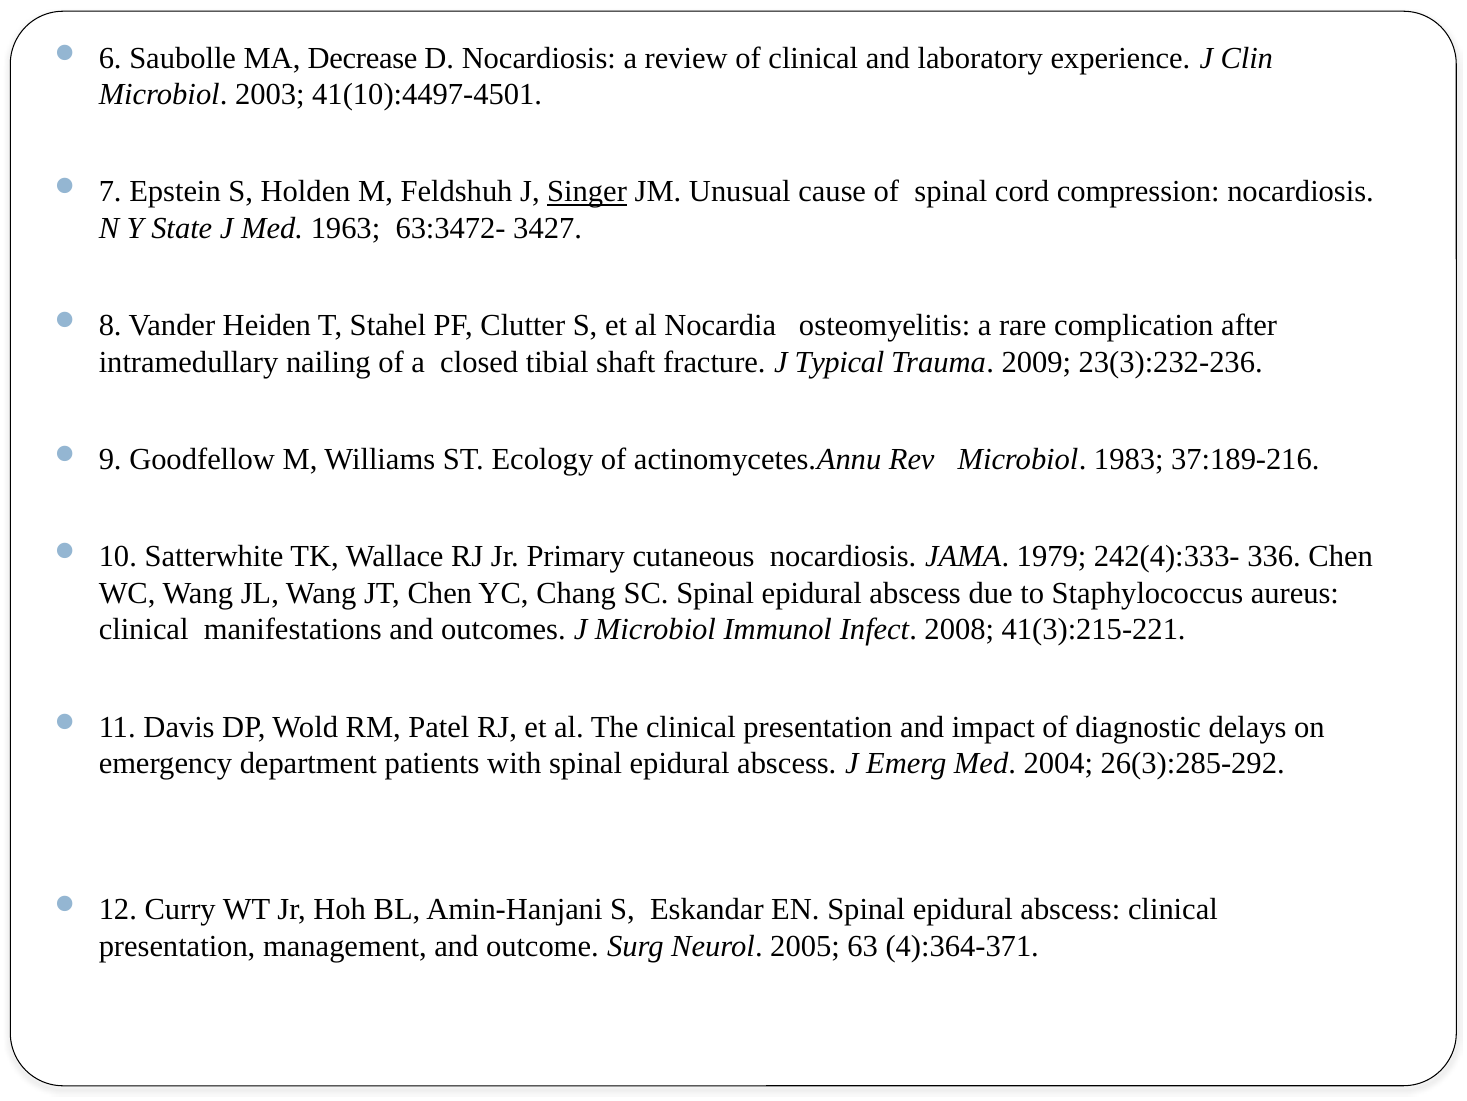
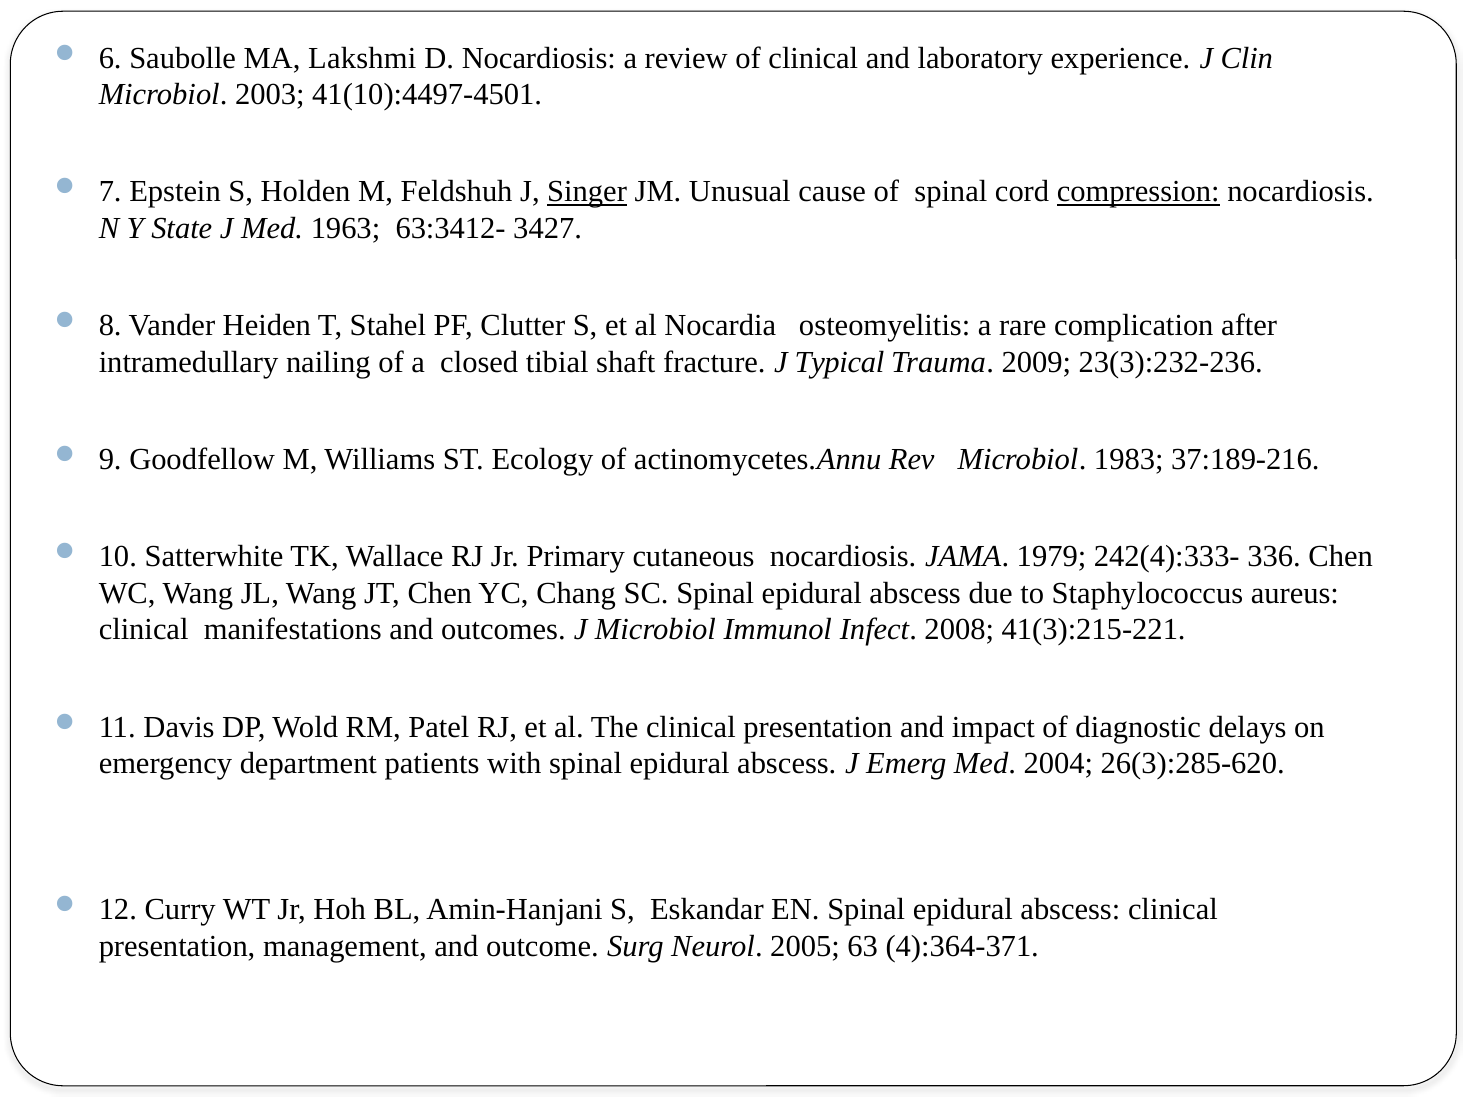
Decrease: Decrease -> Lakshmi
compression underline: none -> present
63:3472-: 63:3472- -> 63:3412-
26(3):285-292: 26(3):285-292 -> 26(3):285-620
